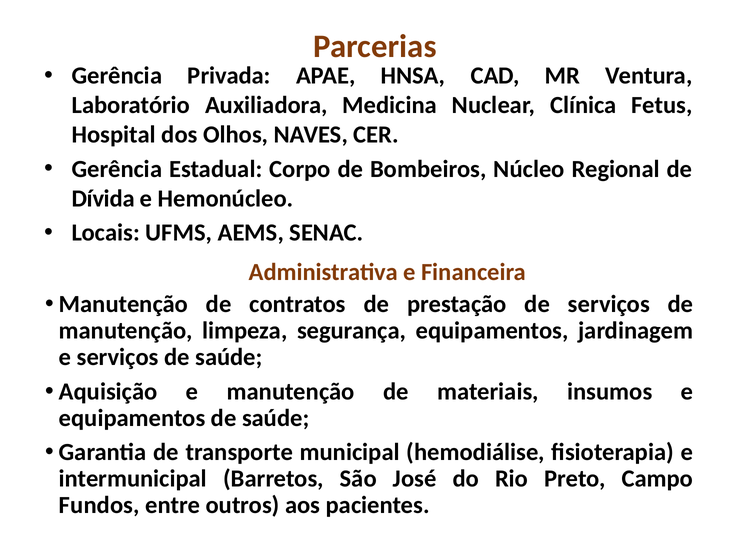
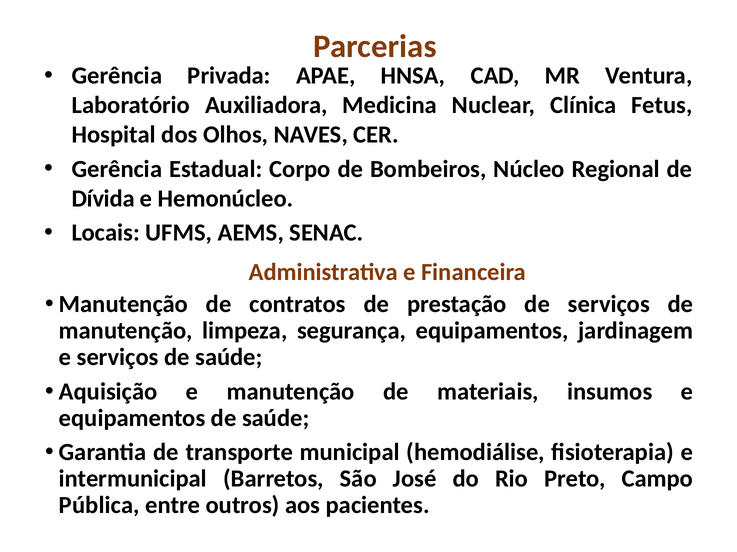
Fundos: Fundos -> Pública
